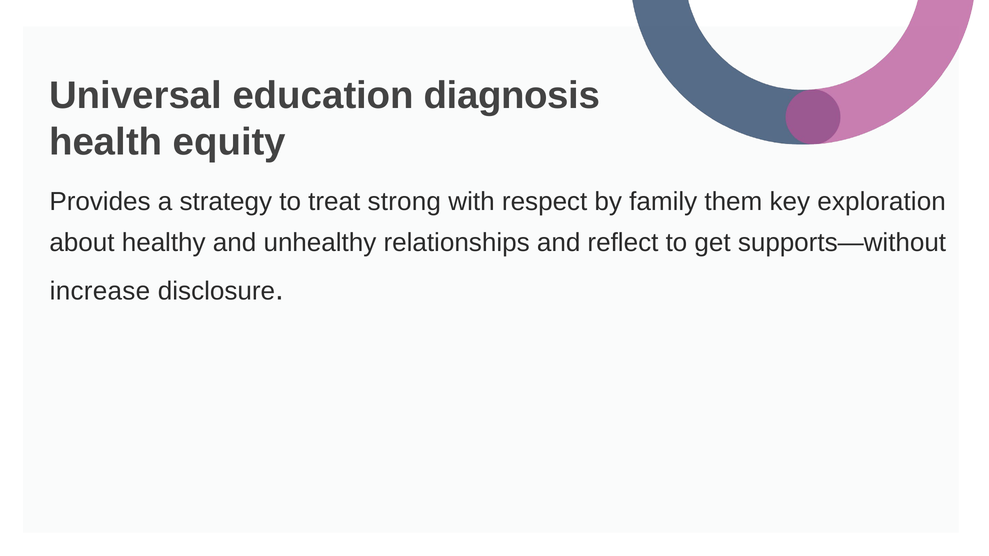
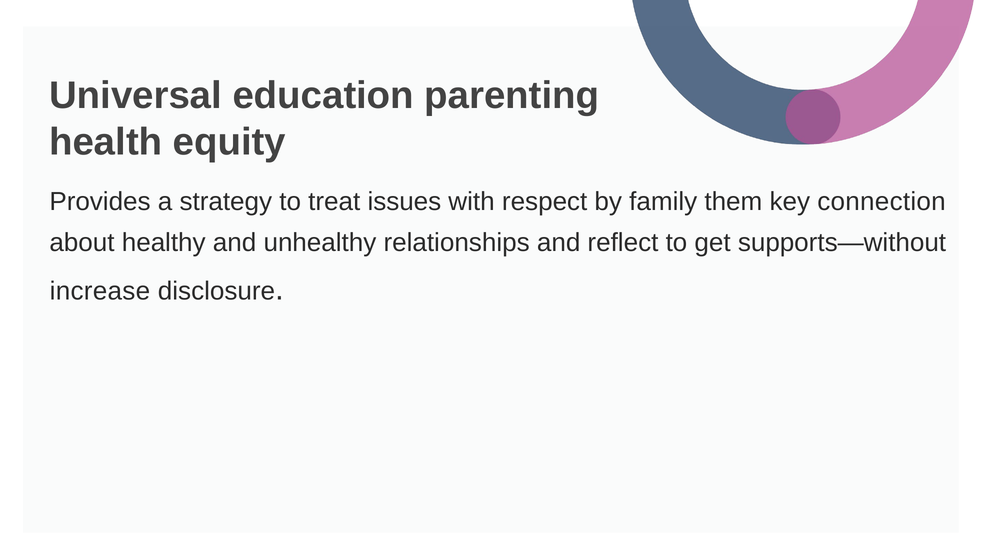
diagnosis: diagnosis -> parenting
strong: strong -> issues
exploration: exploration -> connection
